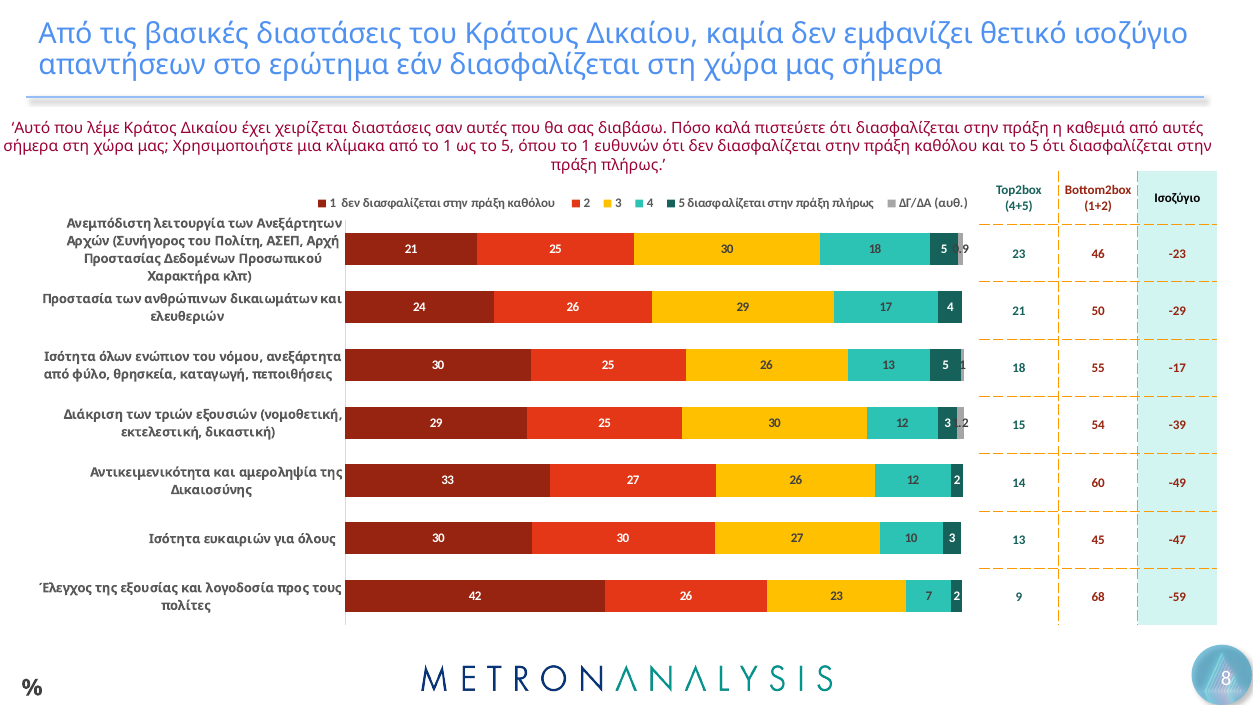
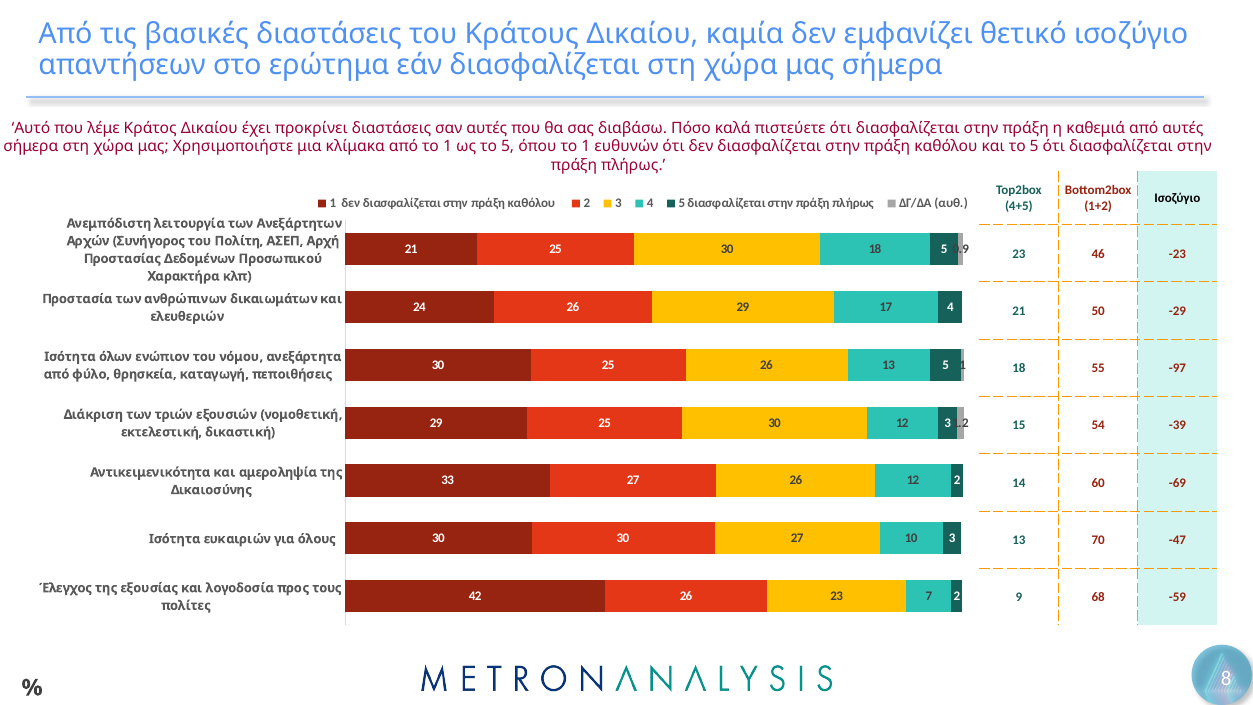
χειρίζεται: χειρίζεται -> προκρίνει
-17: -17 -> -97
-49: -49 -> -69
45: 45 -> 70
